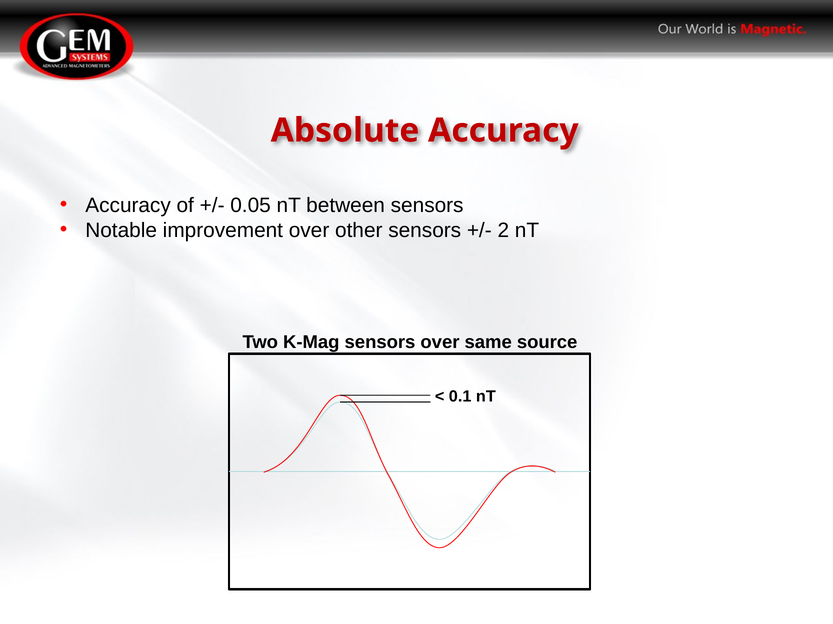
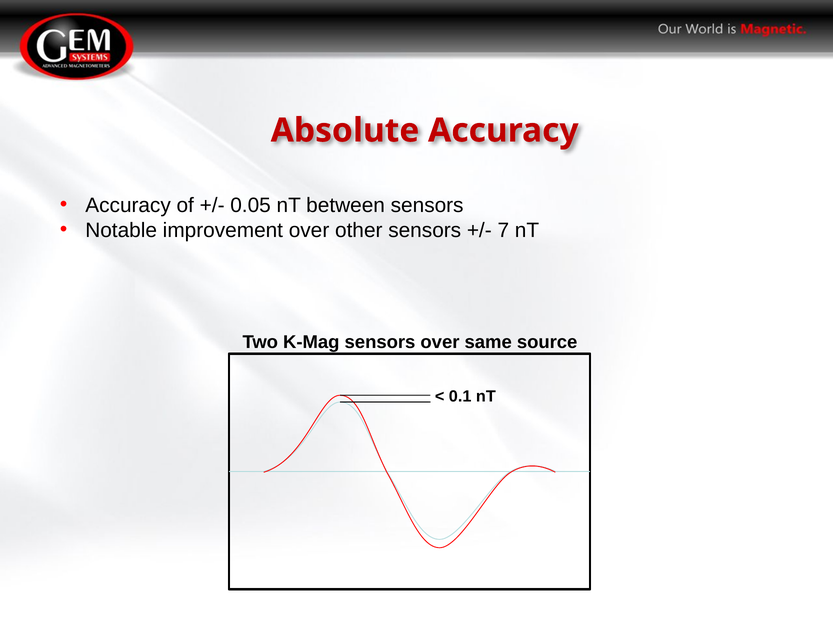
2: 2 -> 7
